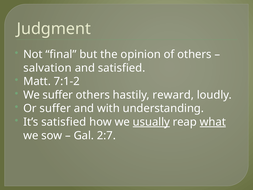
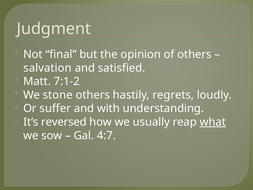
We suffer: suffer -> stone
reward: reward -> regrets
It’s satisfied: satisfied -> reversed
usually underline: present -> none
2:7: 2:7 -> 4:7
